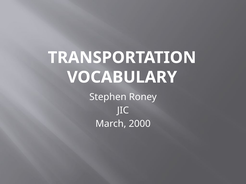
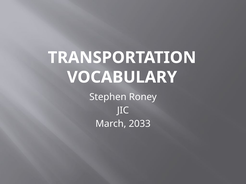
2000: 2000 -> 2033
